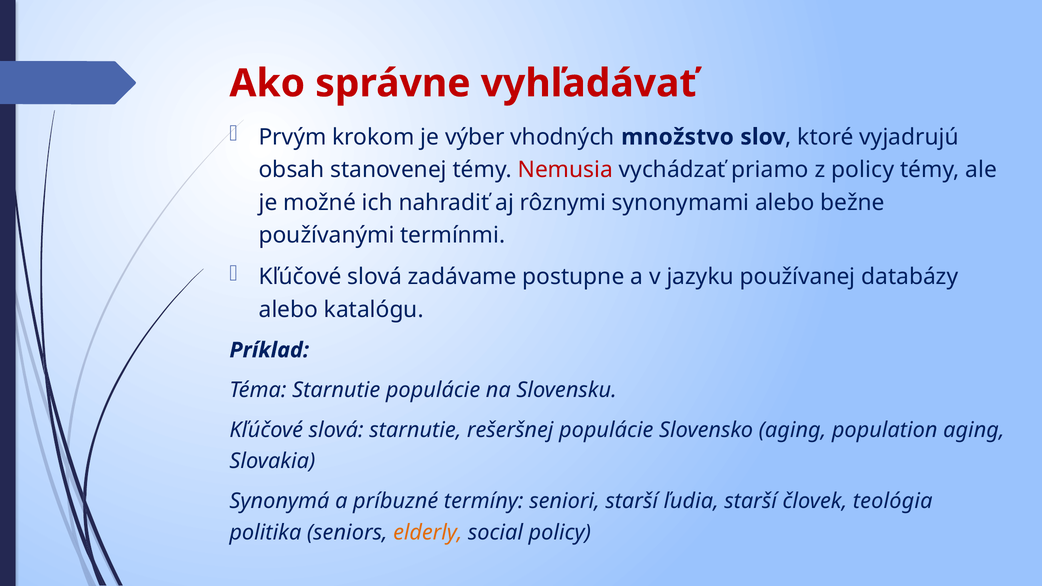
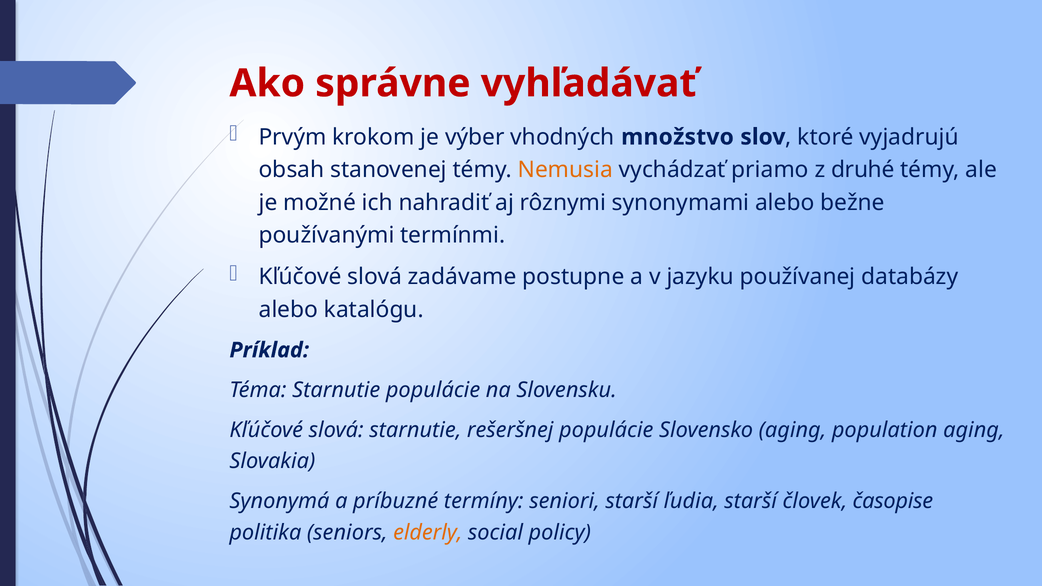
Nemusia colour: red -> orange
z policy: policy -> druhé
teológia: teológia -> časopise
